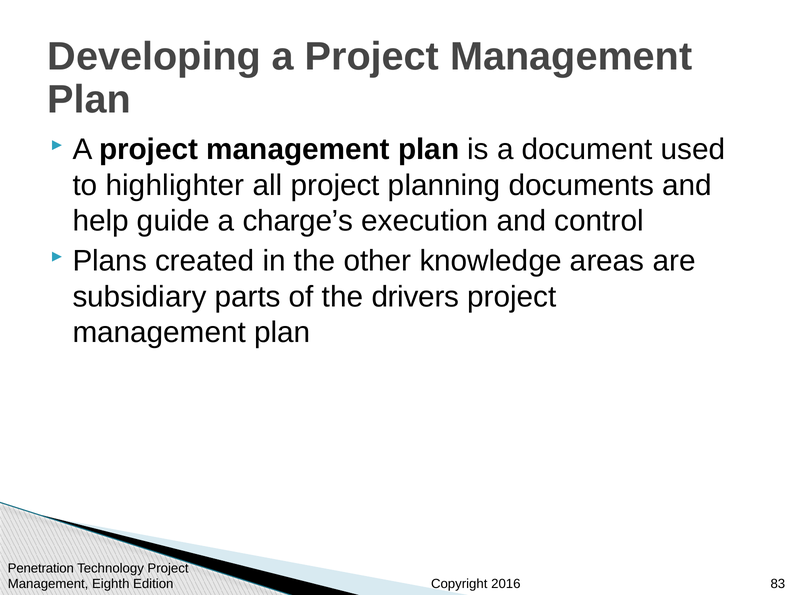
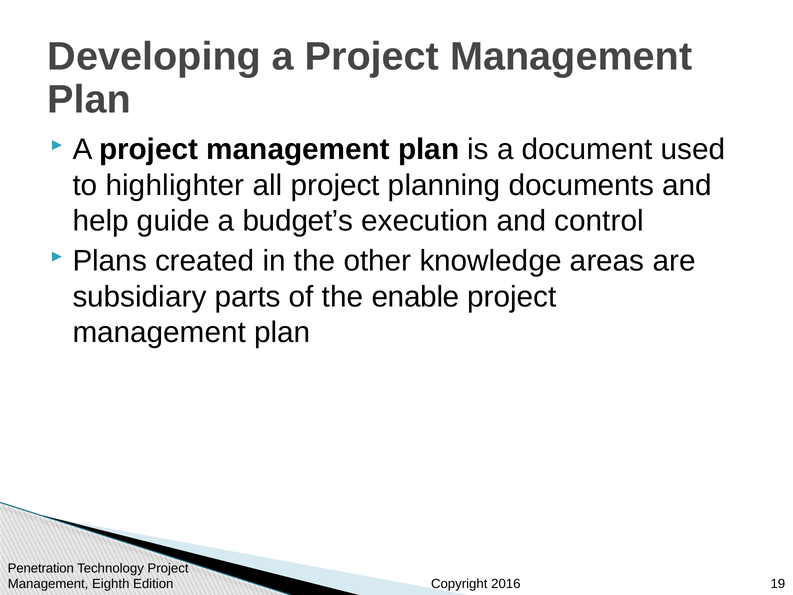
charge’s: charge’s -> budget’s
drivers: drivers -> enable
83: 83 -> 19
